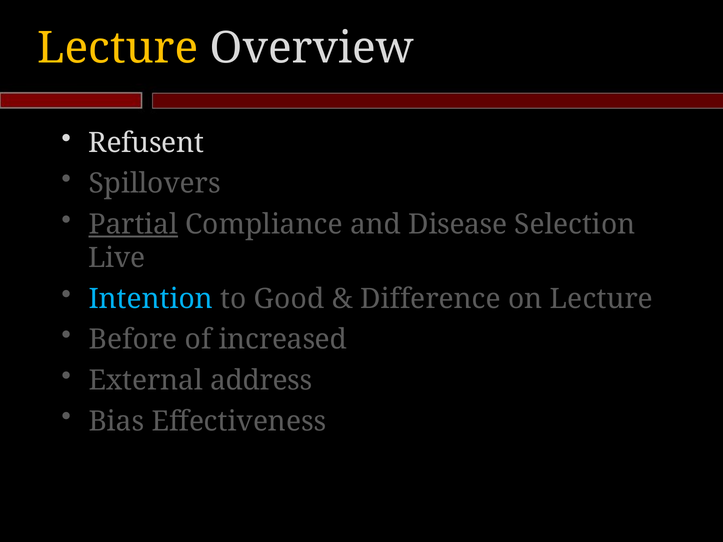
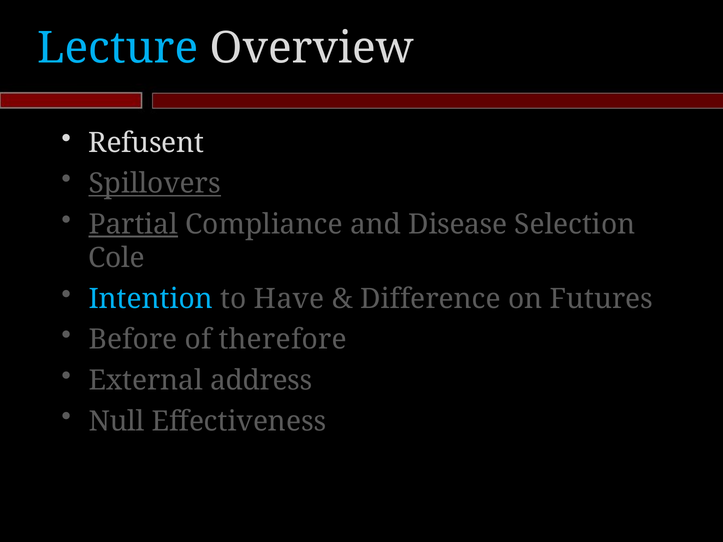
Lecture at (118, 48) colour: yellow -> light blue
Spillovers underline: none -> present
Live: Live -> Cole
Good: Good -> Have
on Lecture: Lecture -> Futures
increased: increased -> therefore
Bias: Bias -> Null
